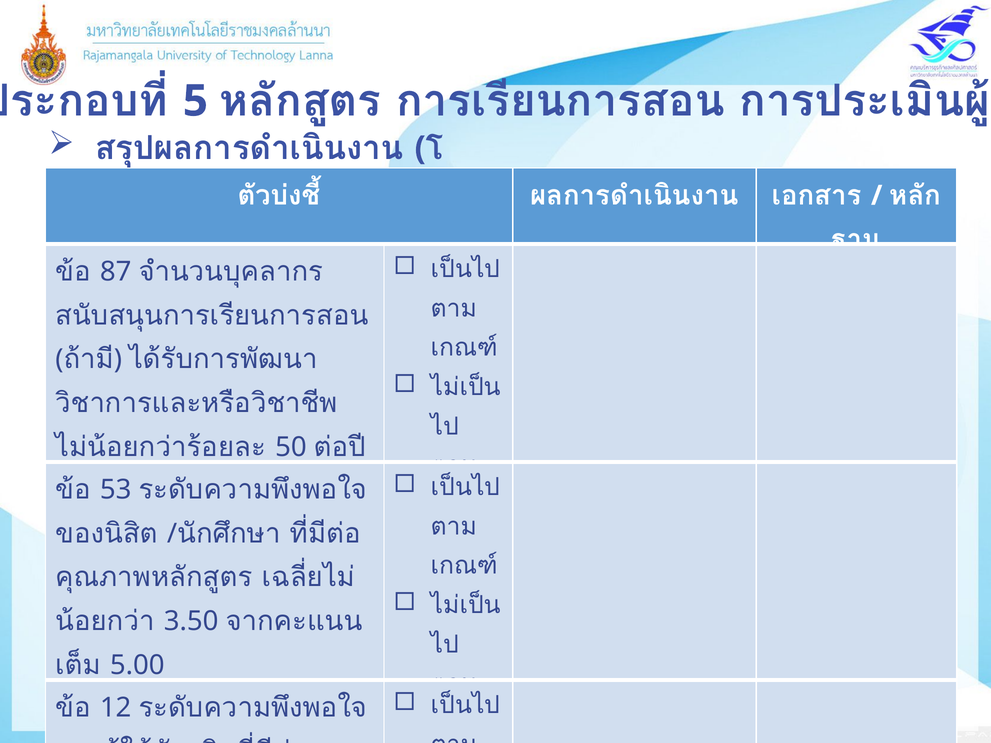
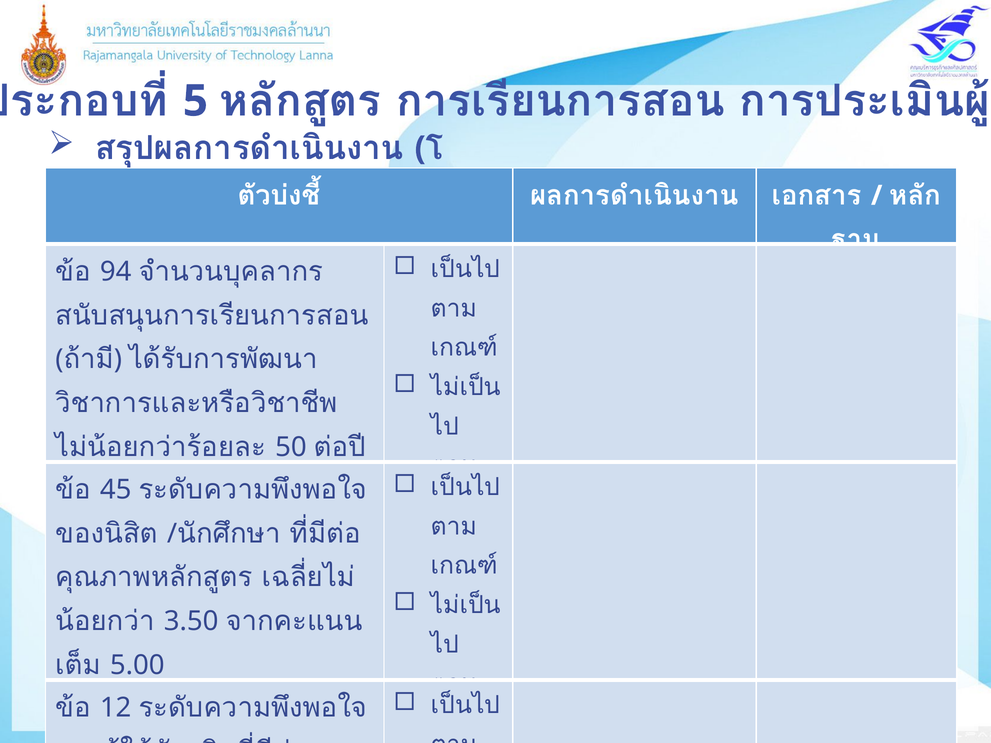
87: 87 -> 94
53: 53 -> 45
